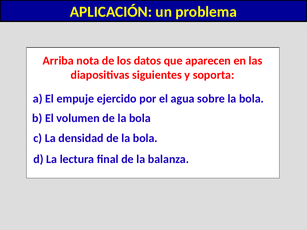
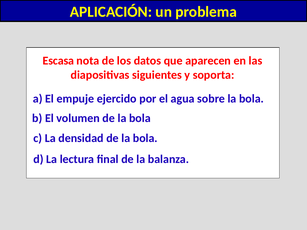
Arriba: Arriba -> Escasa
